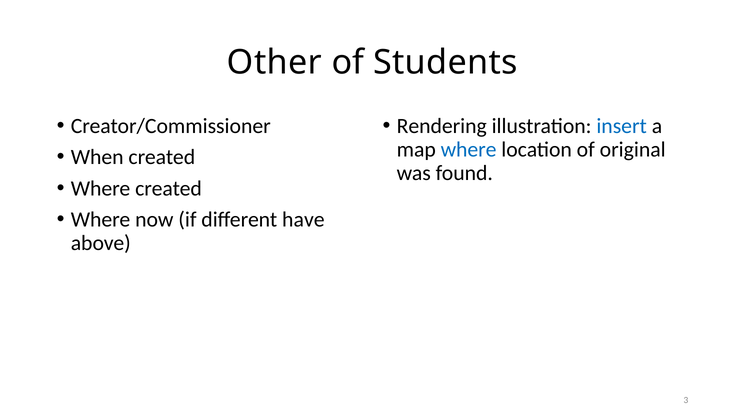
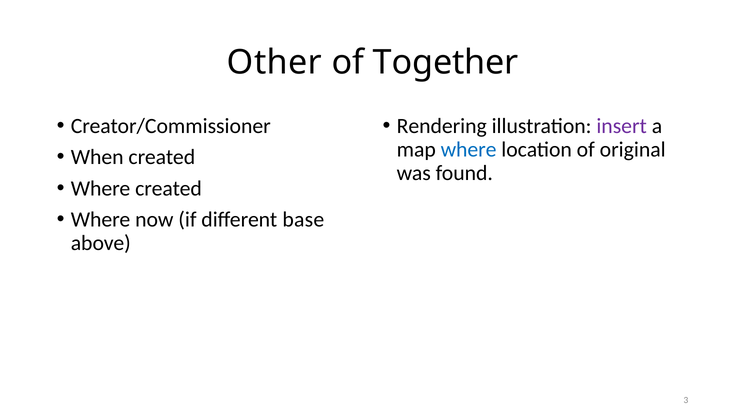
Students: Students -> Together
insert colour: blue -> purple
have: have -> base
